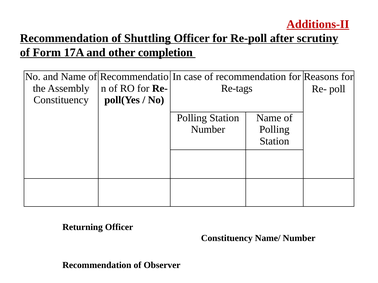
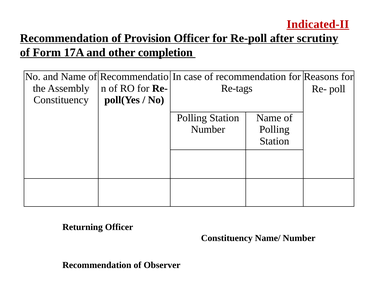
Additions-II: Additions-II -> Indicated-II
Shuttling: Shuttling -> Provision
